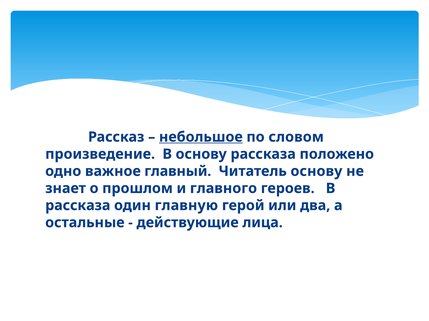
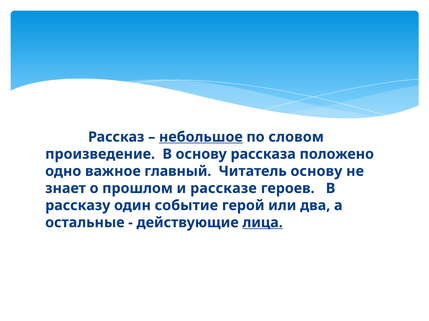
главного: главного -> рассказе
рассказа at (78, 206): рассказа -> рассказу
главную: главную -> событие
лица underline: none -> present
